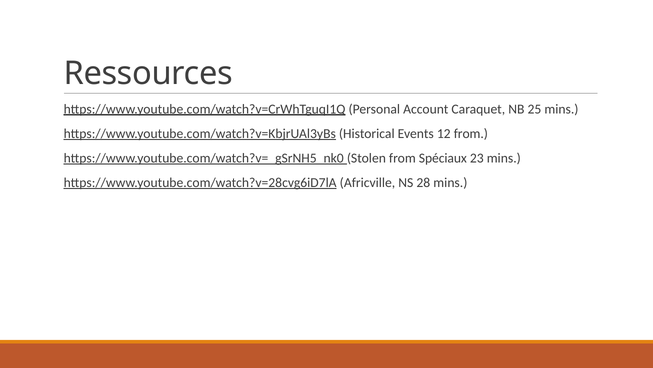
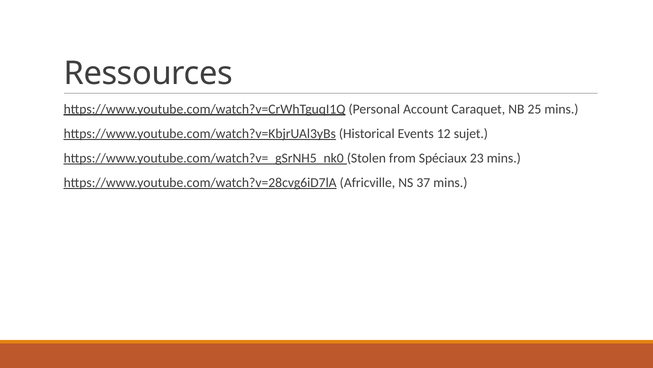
12 from: from -> sujet
28: 28 -> 37
